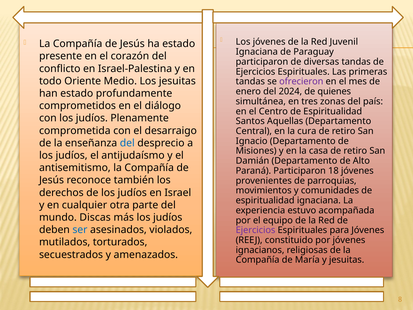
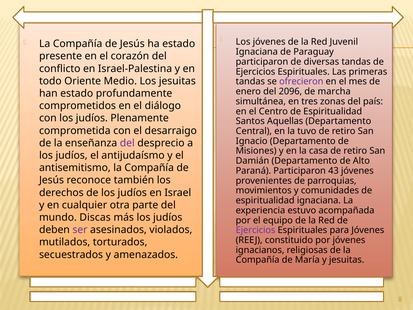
2024: 2024 -> 2096
quienes: quienes -> marcha
cura: cura -> tuvo
del at (127, 143) colour: blue -> purple
18: 18 -> 43
ser colour: blue -> purple
